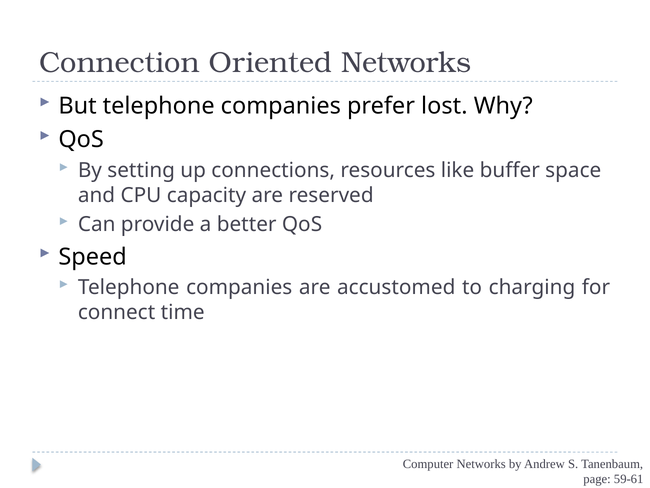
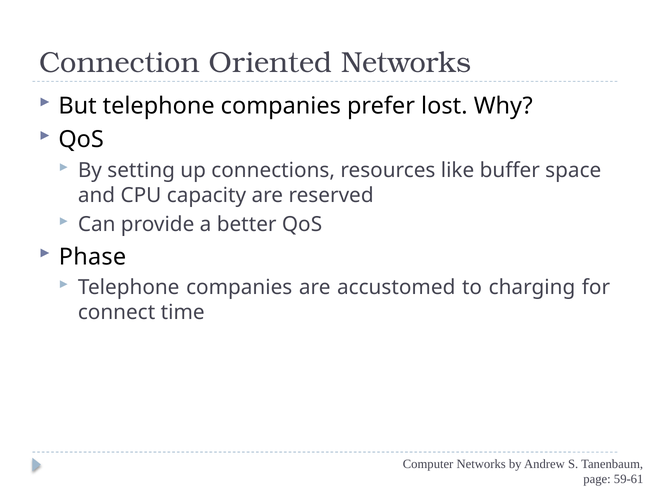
Speed: Speed -> Phase
